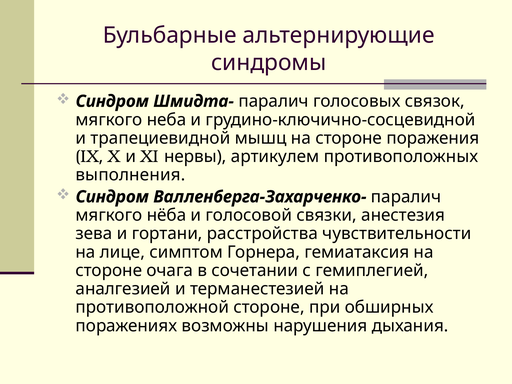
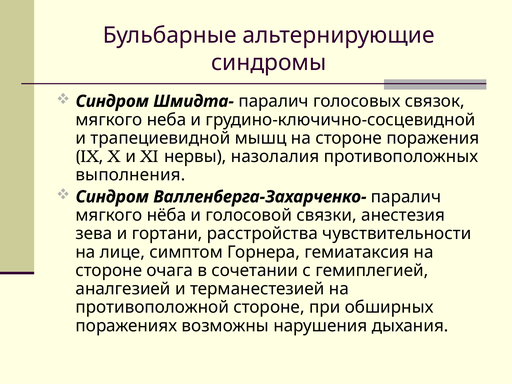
артикулем: артикулем -> назолалия
